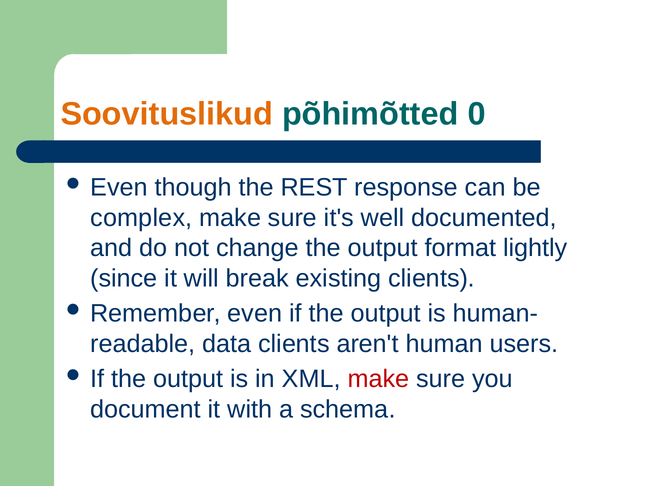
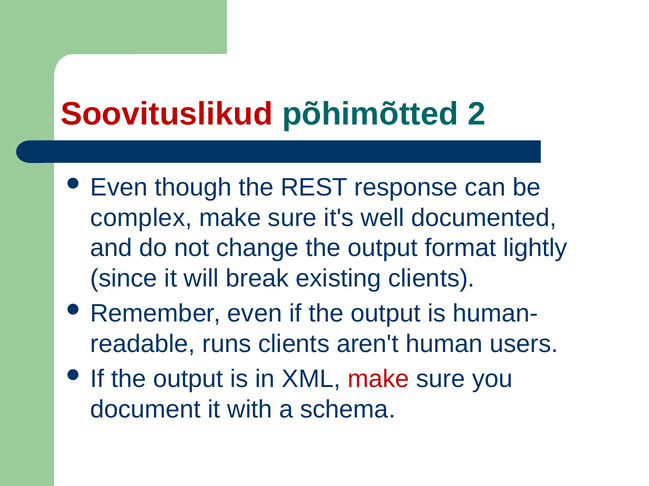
Soovituslikud colour: orange -> red
0: 0 -> 2
data: data -> runs
